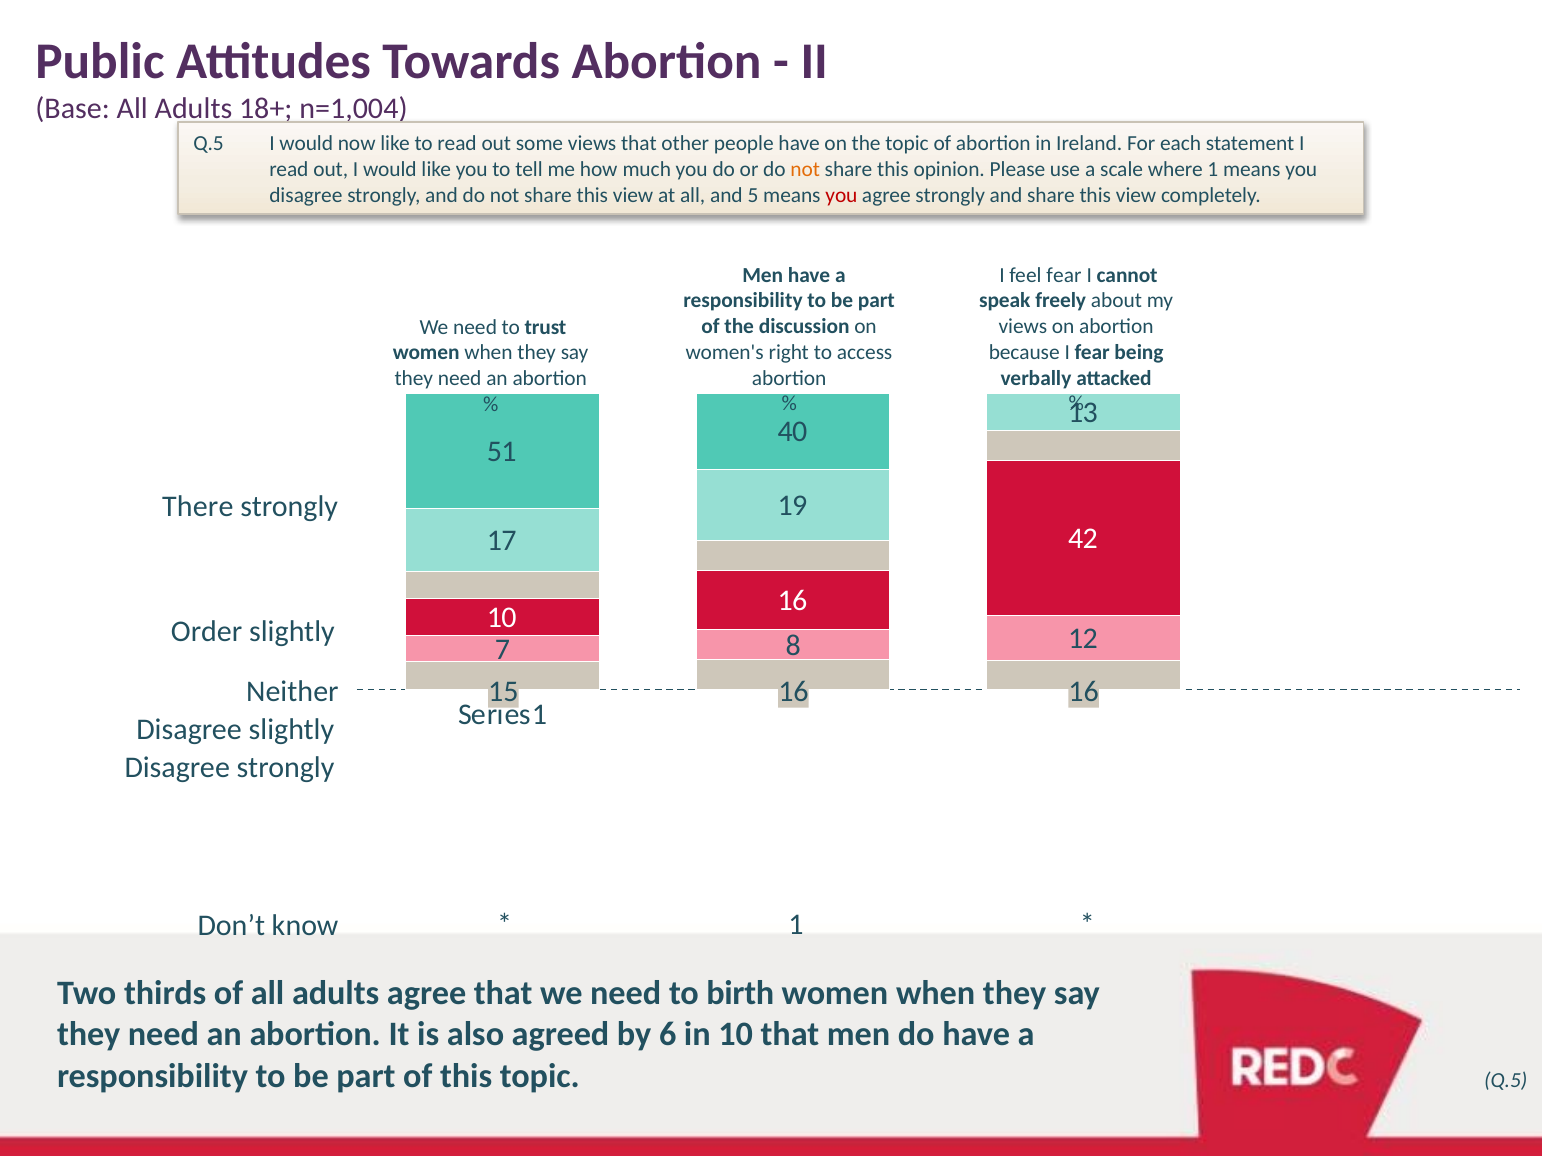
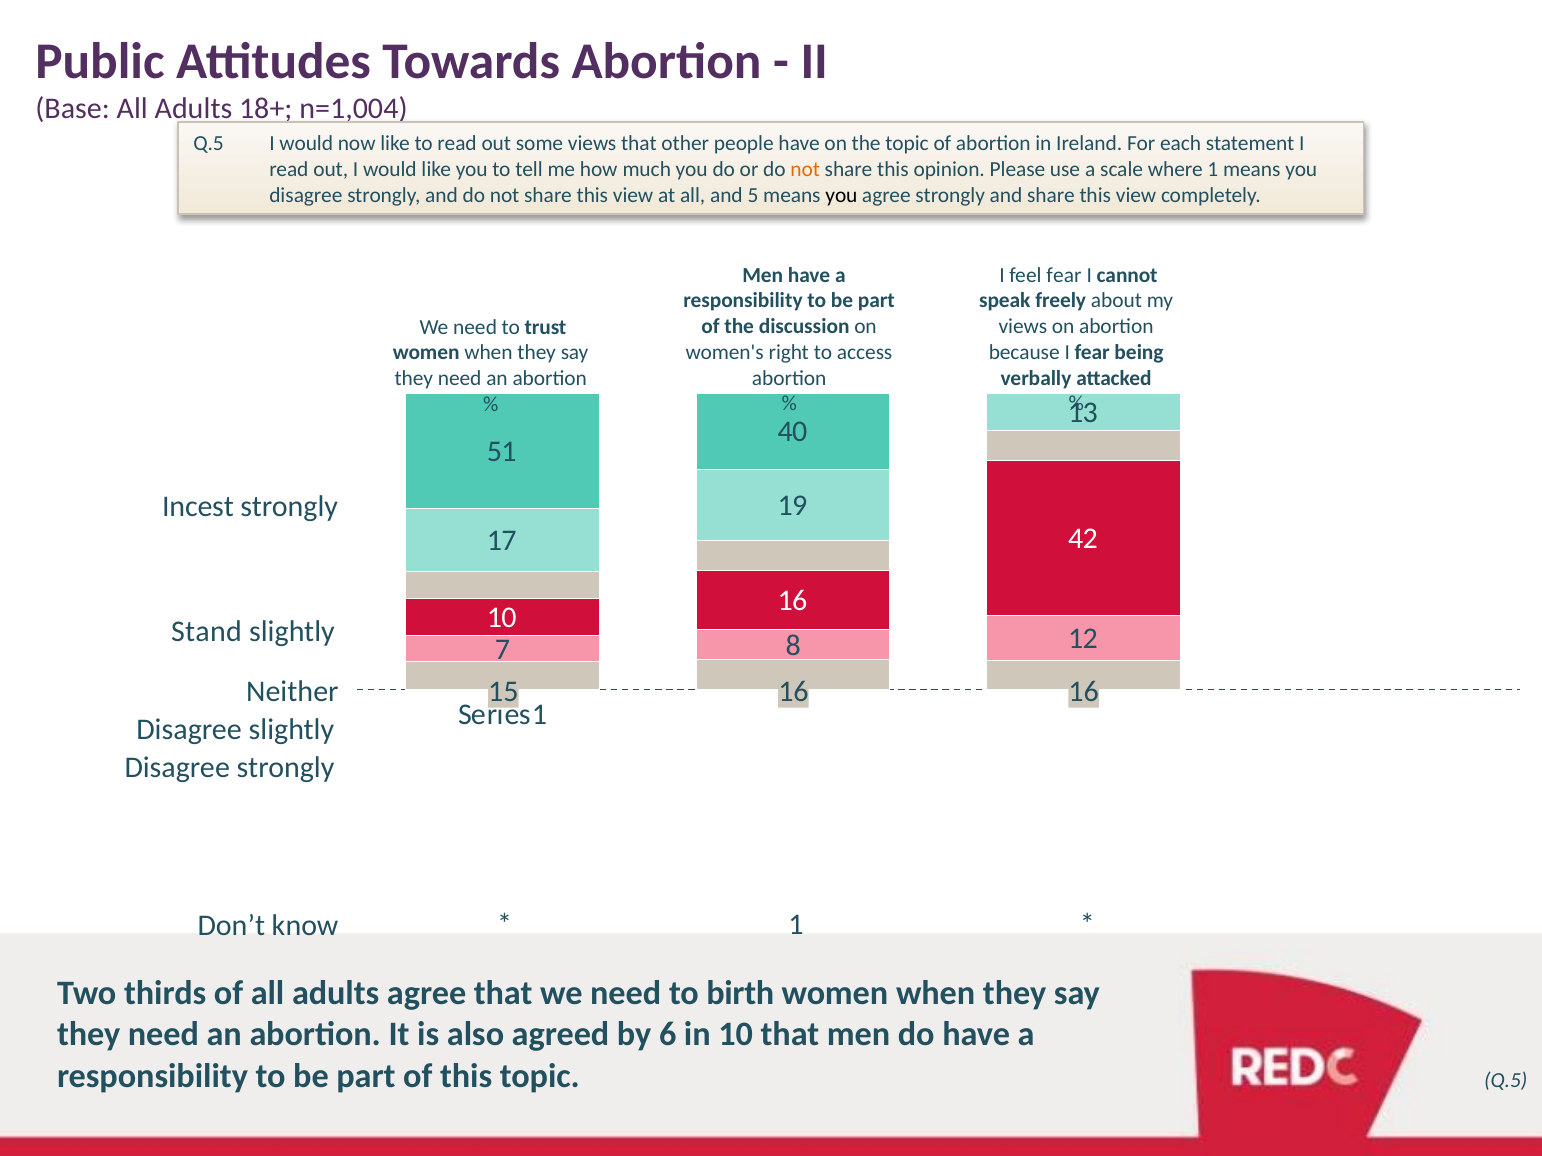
you at (841, 195) colour: red -> black
There: There -> Incest
Order: Order -> Stand
